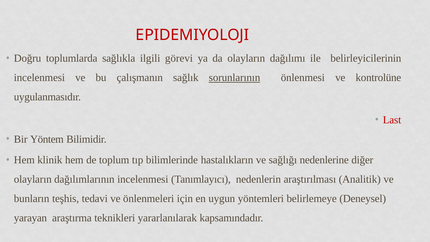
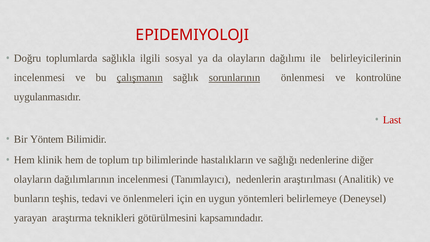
görevi: görevi -> sosyal
çalışmanın underline: none -> present
yararlanılarak: yararlanılarak -> götürülmesini
